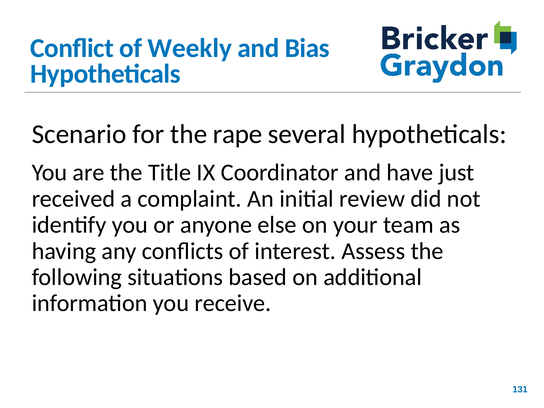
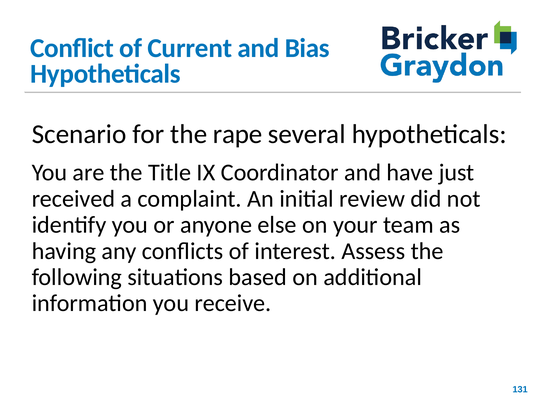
Weekly: Weekly -> Current
